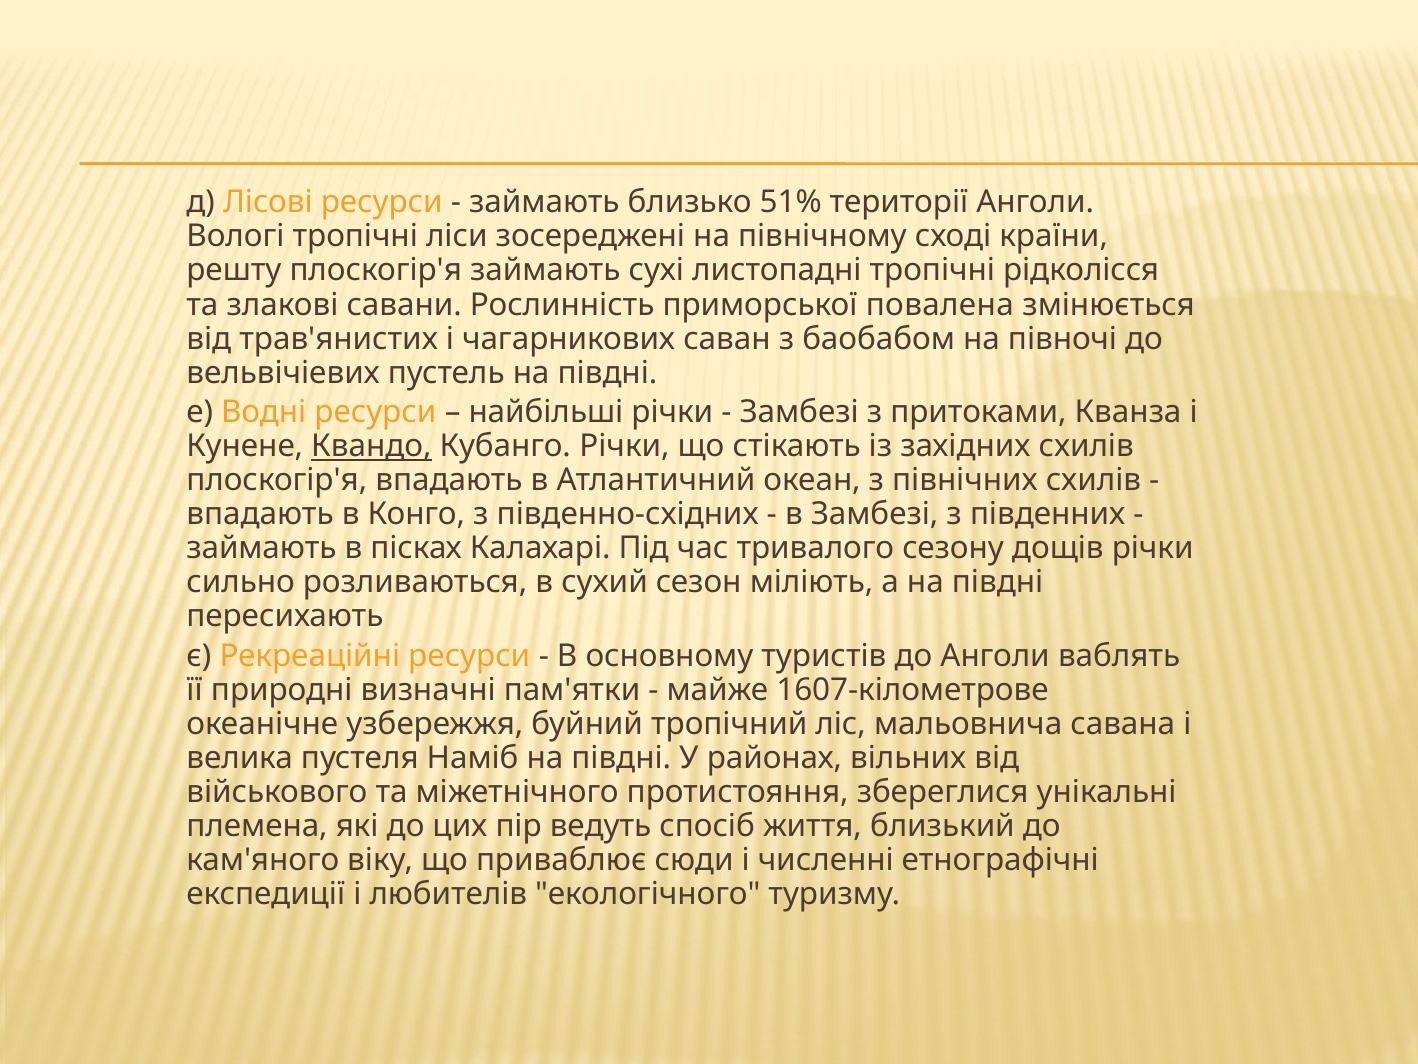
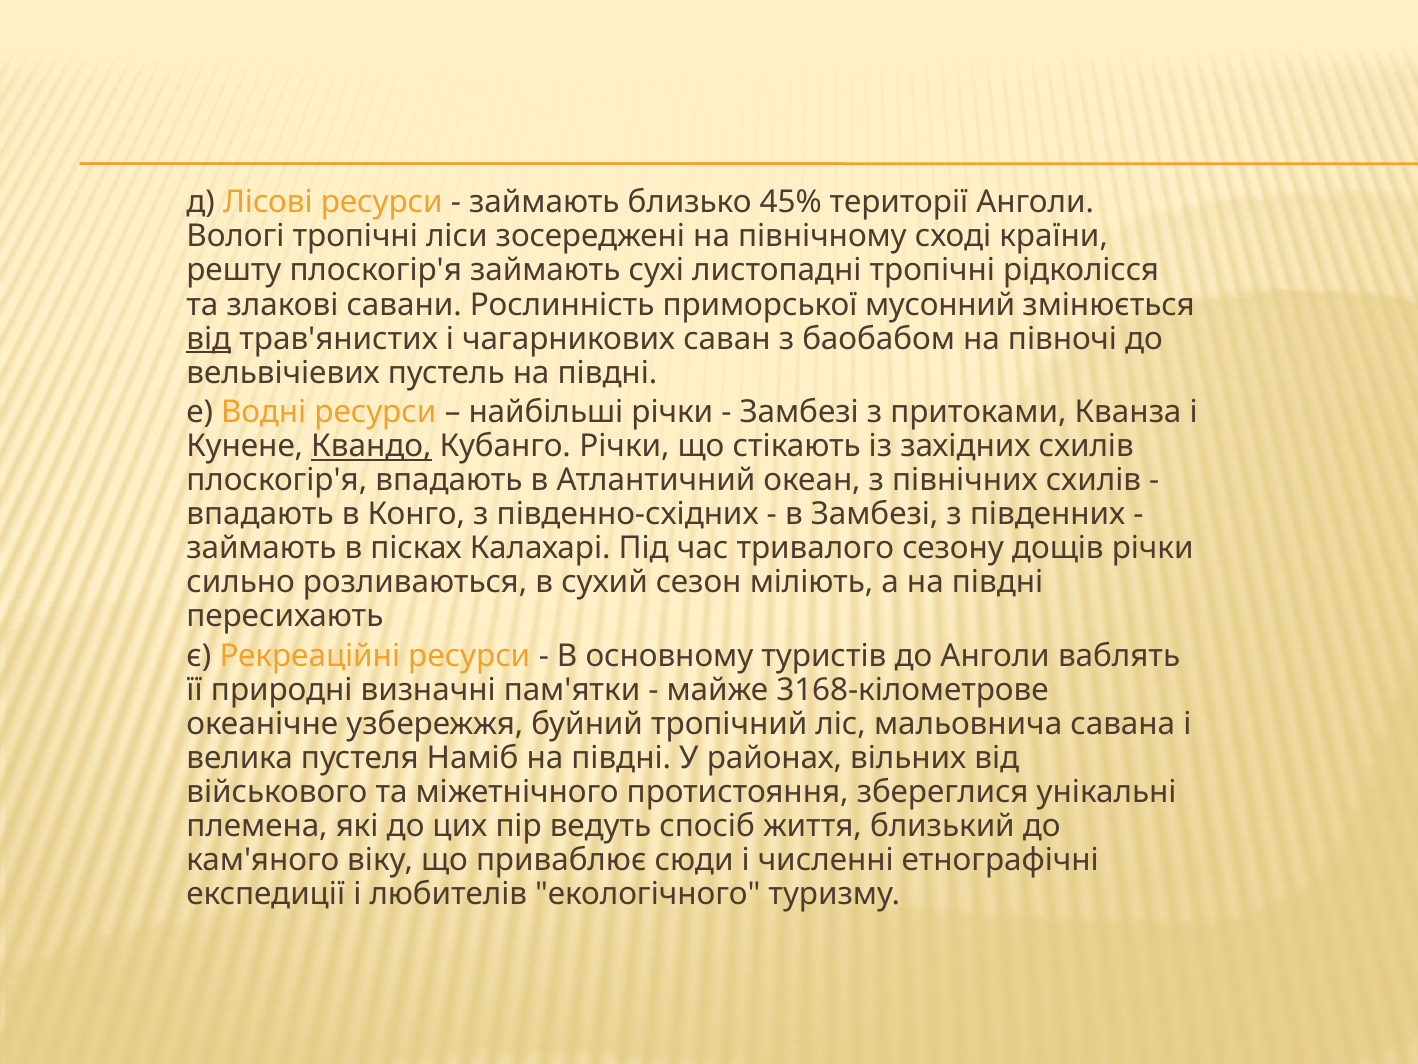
51%: 51% -> 45%
повалена: повалена -> мусонний
від at (209, 338) underline: none -> present
1607-кілометрове: 1607-кілометрове -> 3168-кілометрове
